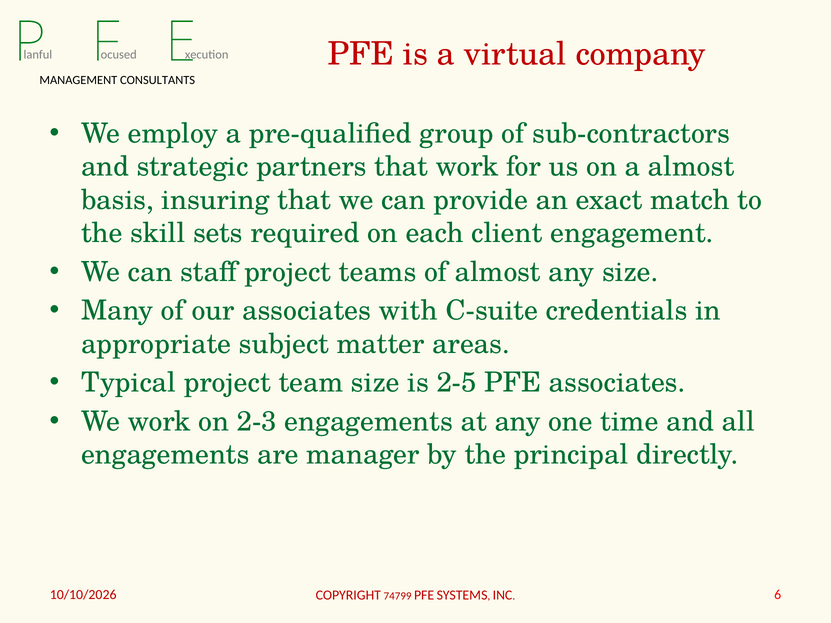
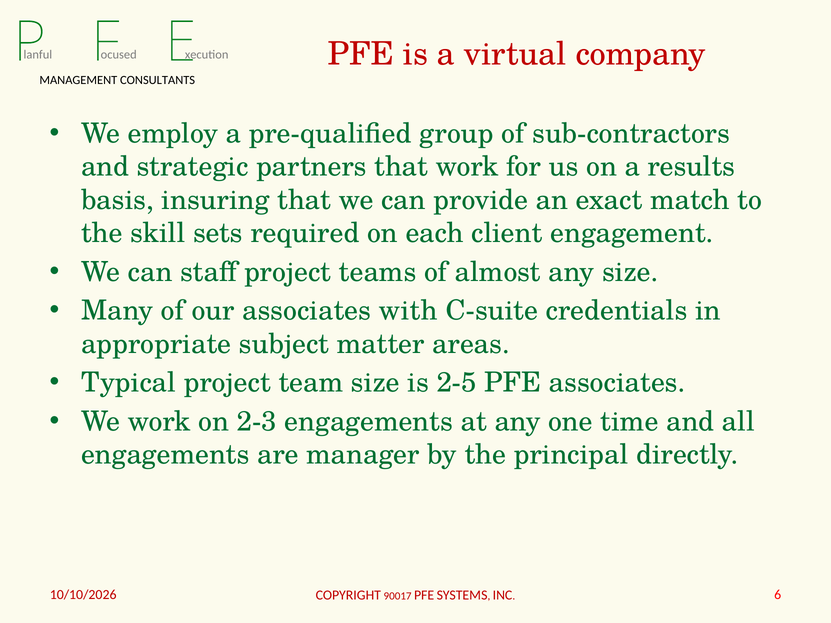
a almost: almost -> results
74799: 74799 -> 90017
